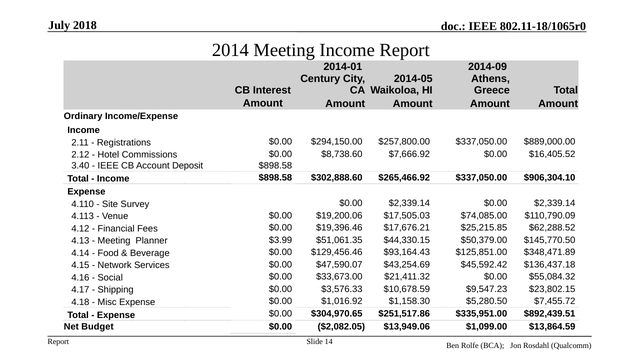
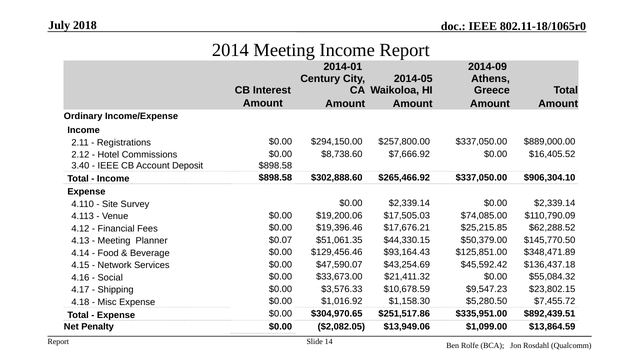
$3.99: $3.99 -> $0.07
Budget: Budget -> Penalty
